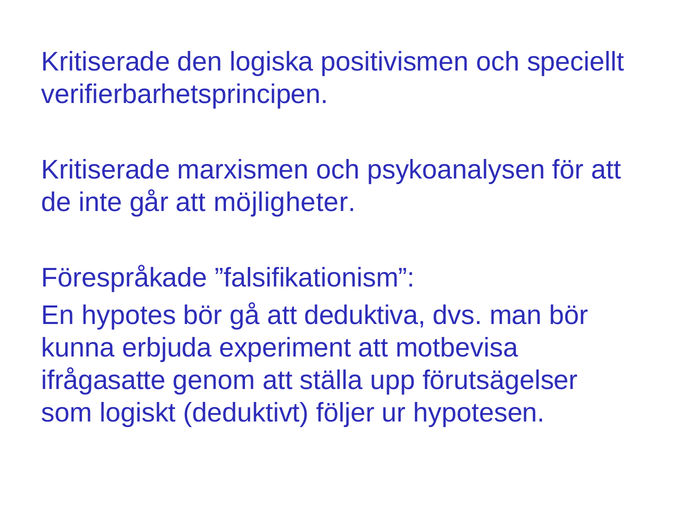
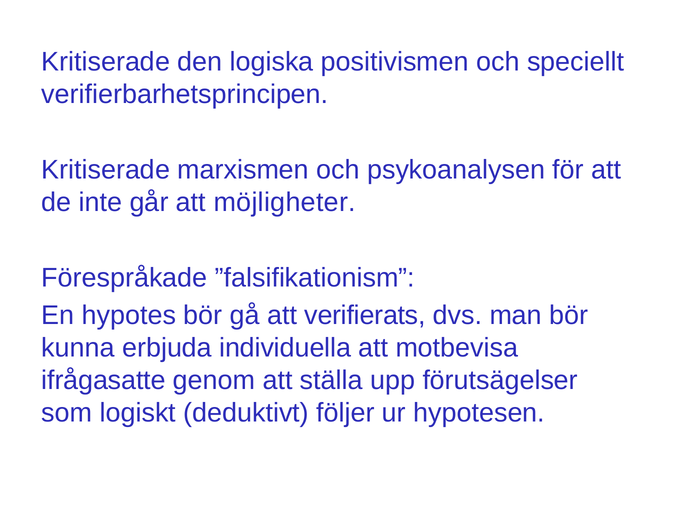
deduktiva: deduktiva -> verifierats
experiment: experiment -> individuella
